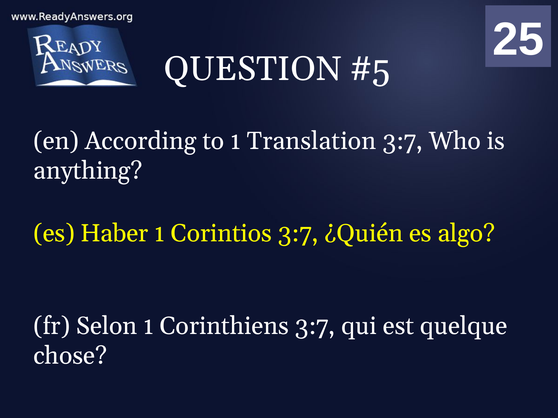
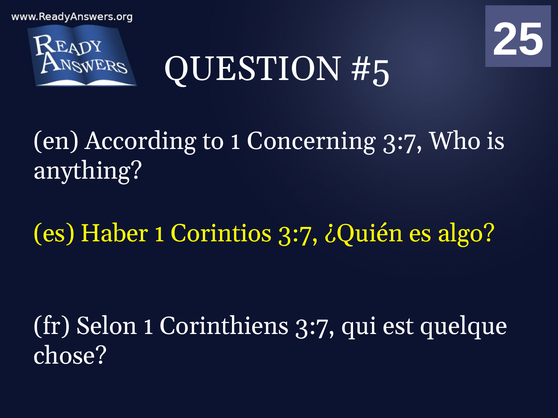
Translation: Translation -> Concerning
